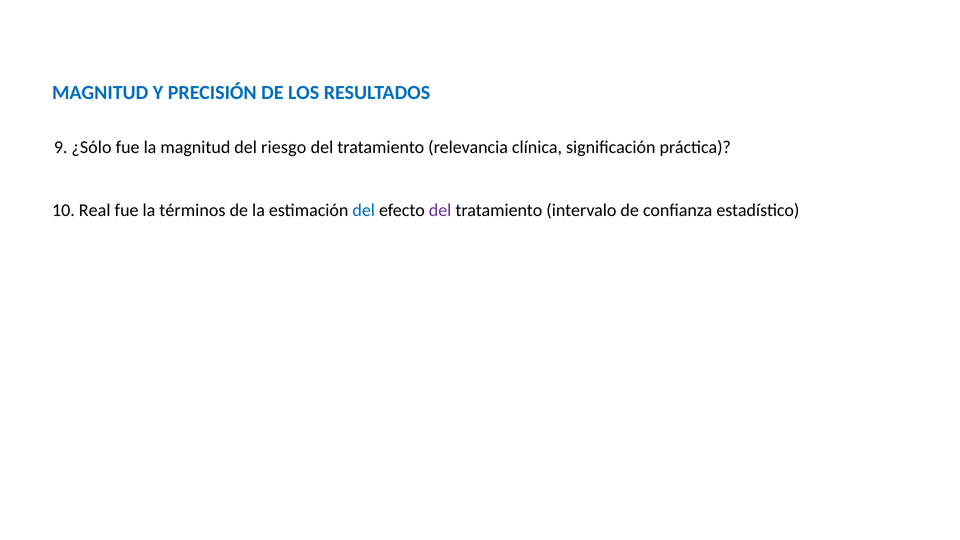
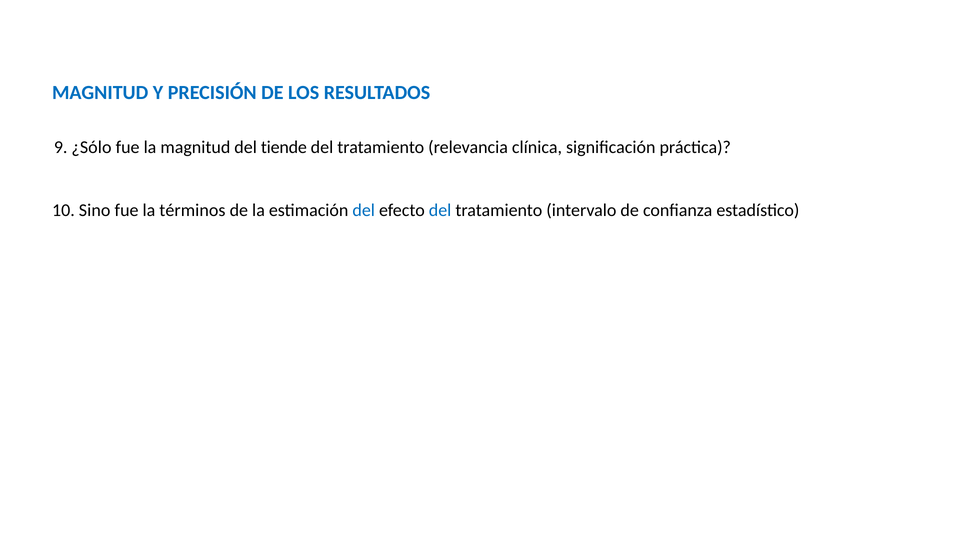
riesgo: riesgo -> tiende
Real: Real -> Sino
del at (440, 210) colour: purple -> blue
